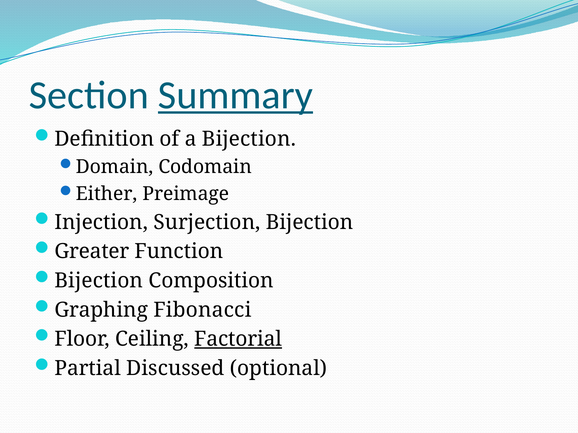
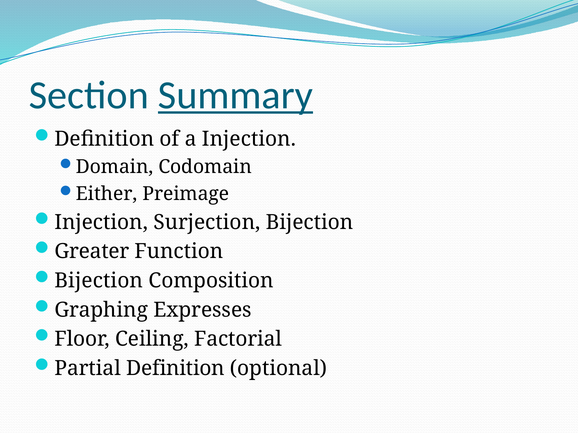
a Bijection: Bijection -> Injection
Fibonacci: Fibonacci -> Expresses
Factorial underline: present -> none
Partial Discussed: Discussed -> Definition
